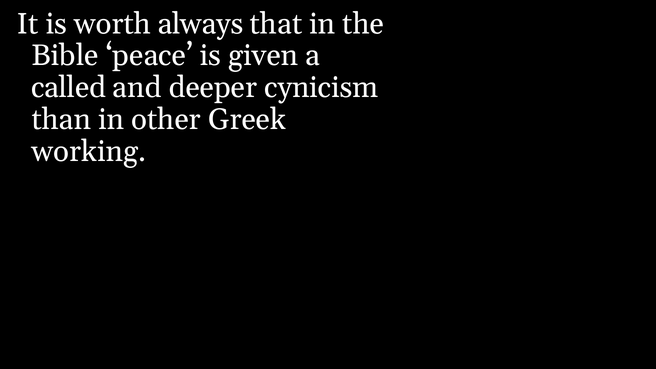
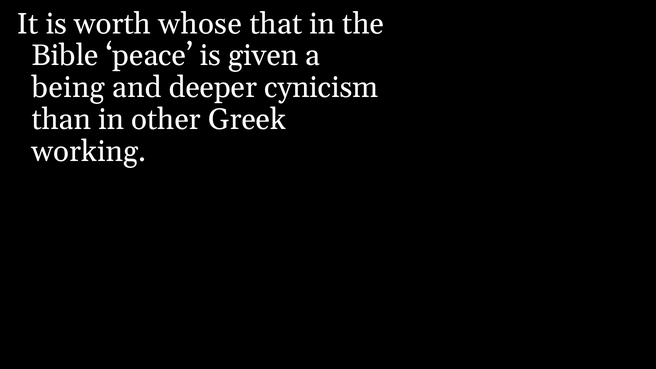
always: always -> whose
called: called -> being
